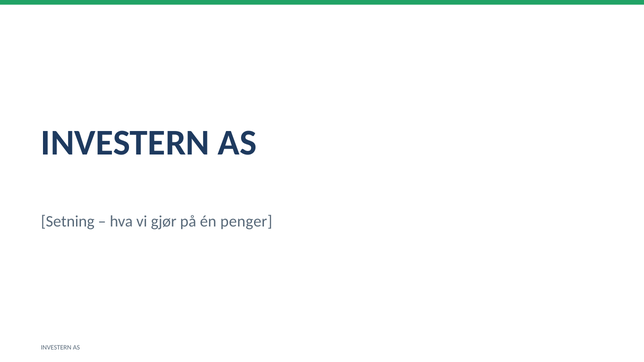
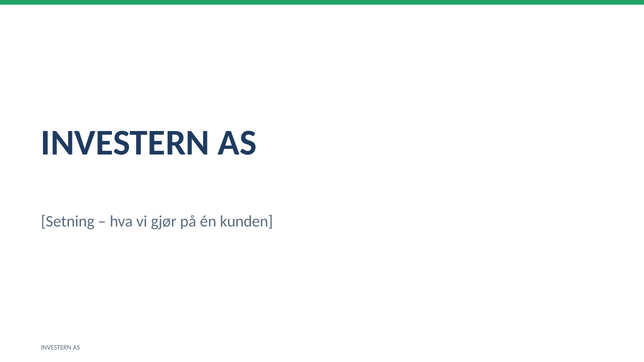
penger: penger -> kunden
